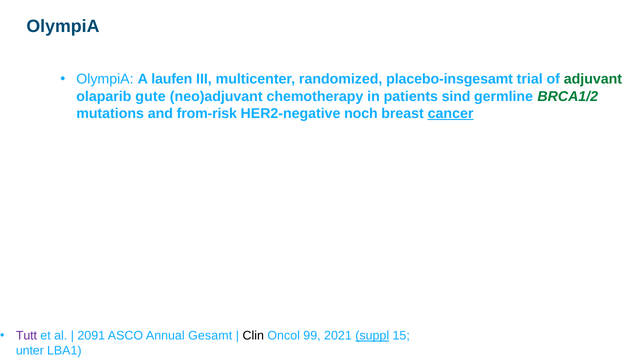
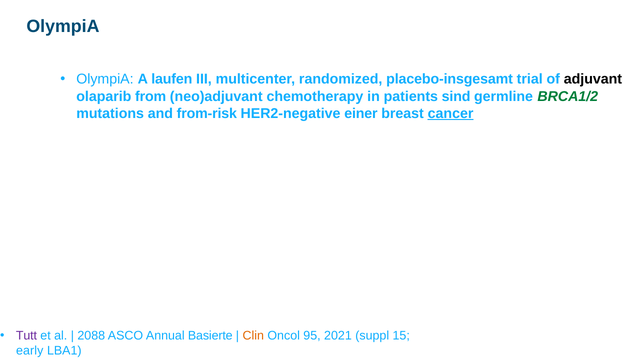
adjuvant colour: green -> black
gute: gute -> from
noch: noch -> einer
2091: 2091 -> 2088
Gesamt: Gesamt -> Basierte
Clin colour: black -> orange
99: 99 -> 95
suppl underline: present -> none
unter: unter -> early
